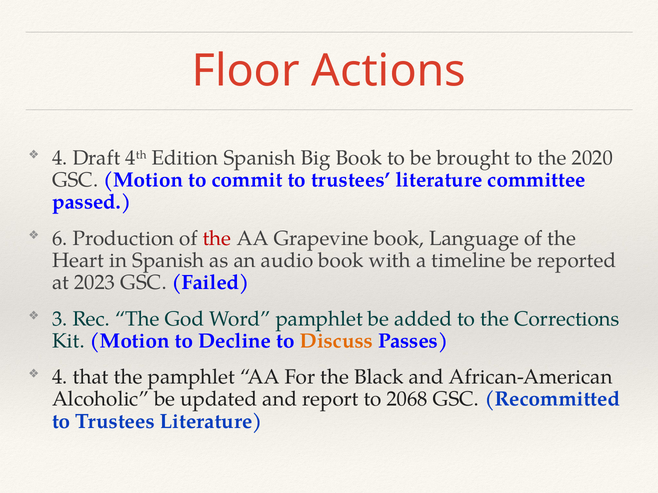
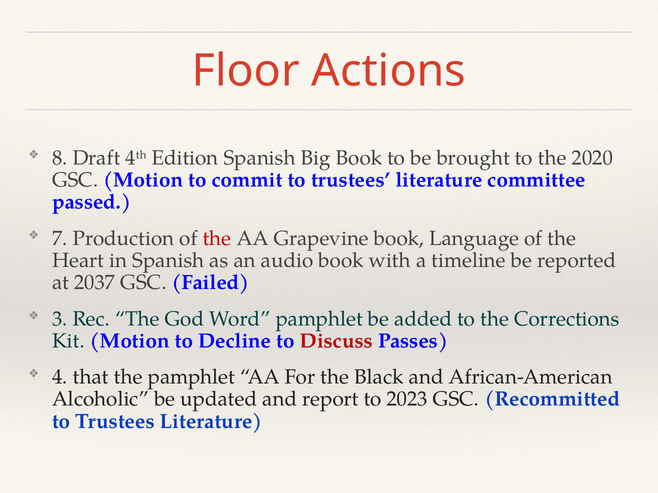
4 at (60, 158): 4 -> 8
6: 6 -> 7
2023: 2023 -> 2037
Discuss colour: orange -> red
2068: 2068 -> 2023
